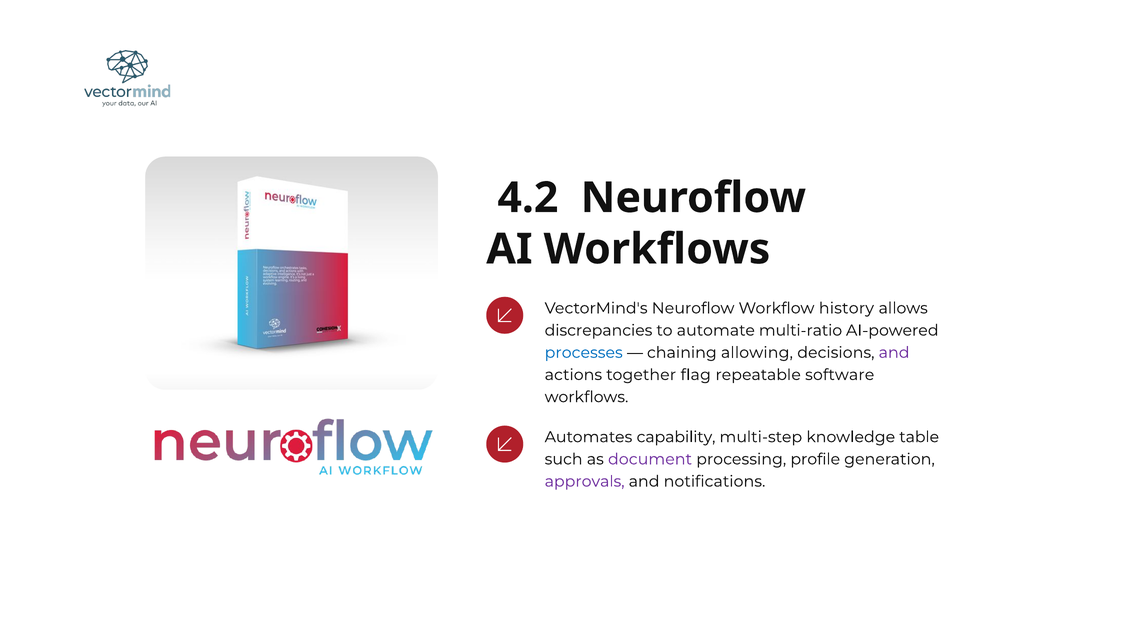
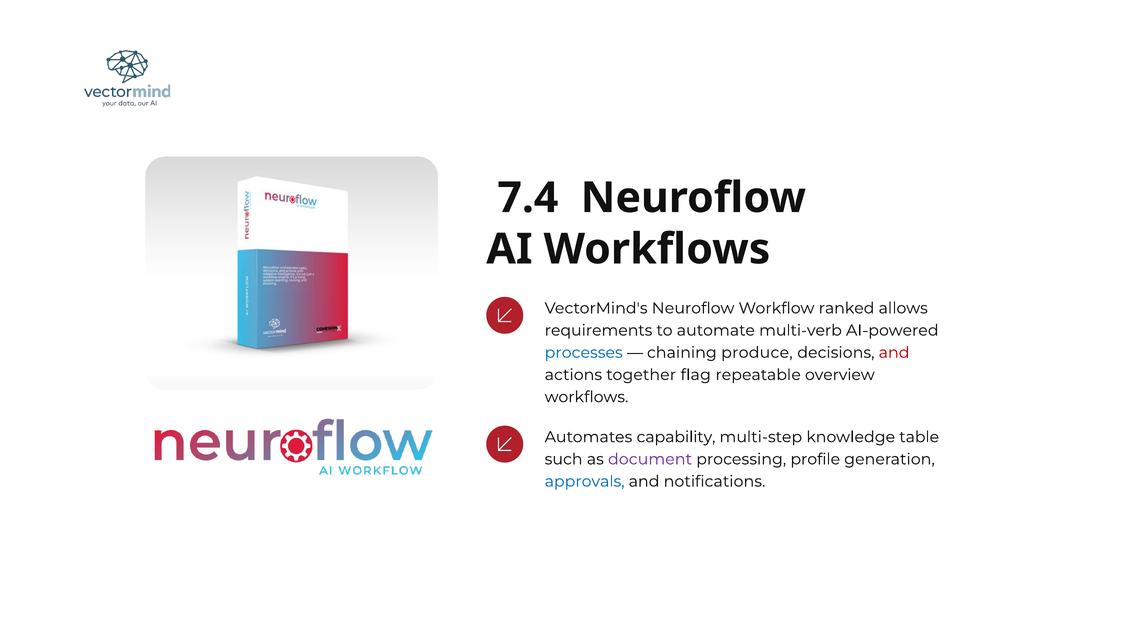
4.2: 4.2 -> 7.4
history: history -> ranked
discrepancies: discrepancies -> requirements
multi-ratio: multi-ratio -> multi-verb
allowing: allowing -> produce
and at (894, 353) colour: purple -> red
software: software -> overview
approvals colour: purple -> blue
